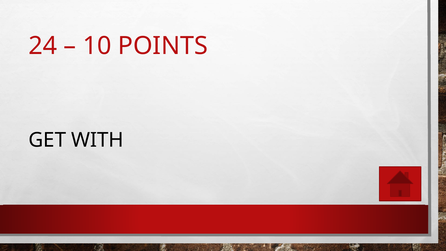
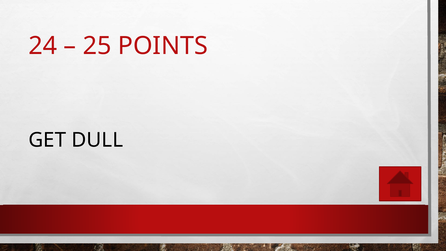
10: 10 -> 25
WITH: WITH -> DULL
